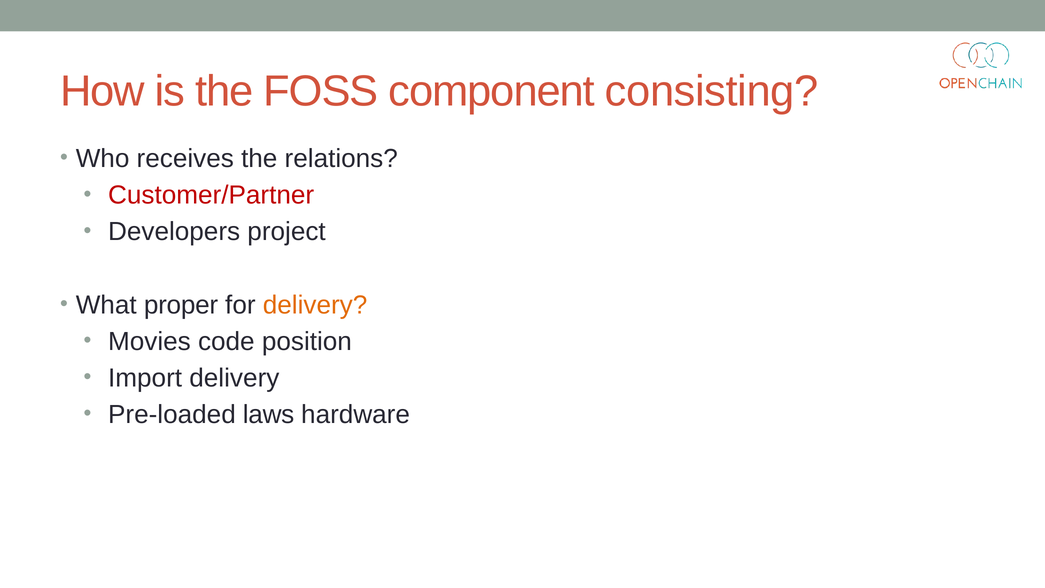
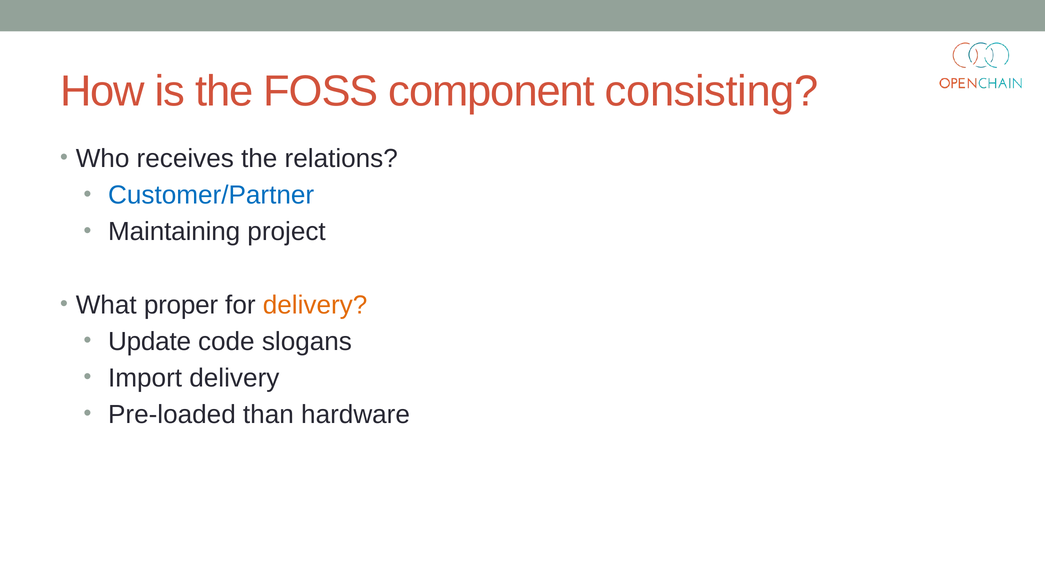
Customer/Partner colour: red -> blue
Developers: Developers -> Maintaining
Movies: Movies -> Update
position: position -> slogans
laws: laws -> than
